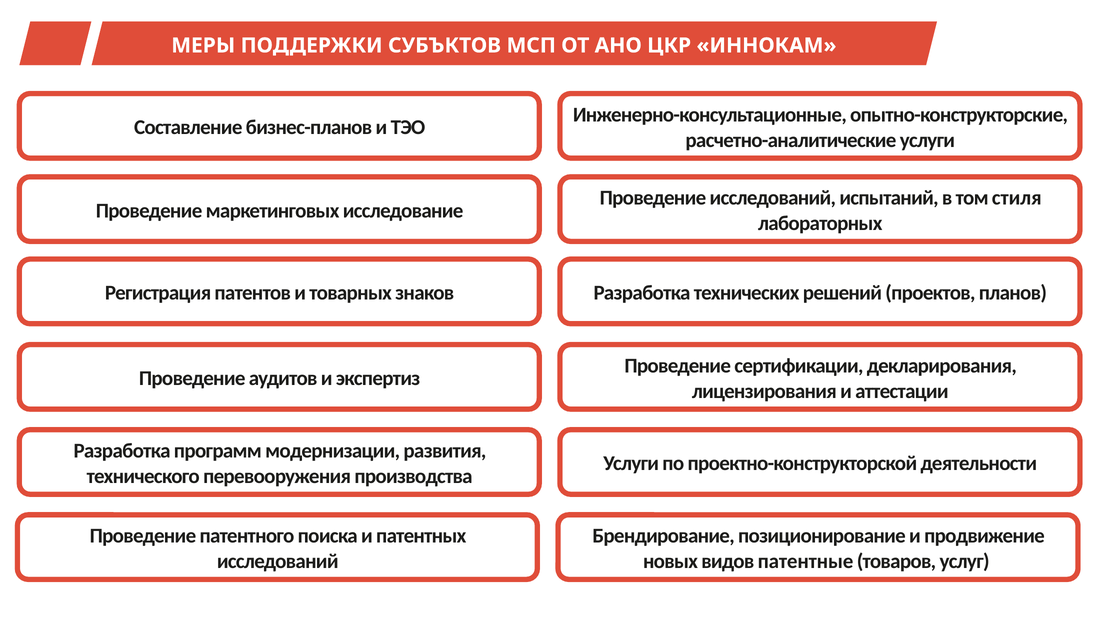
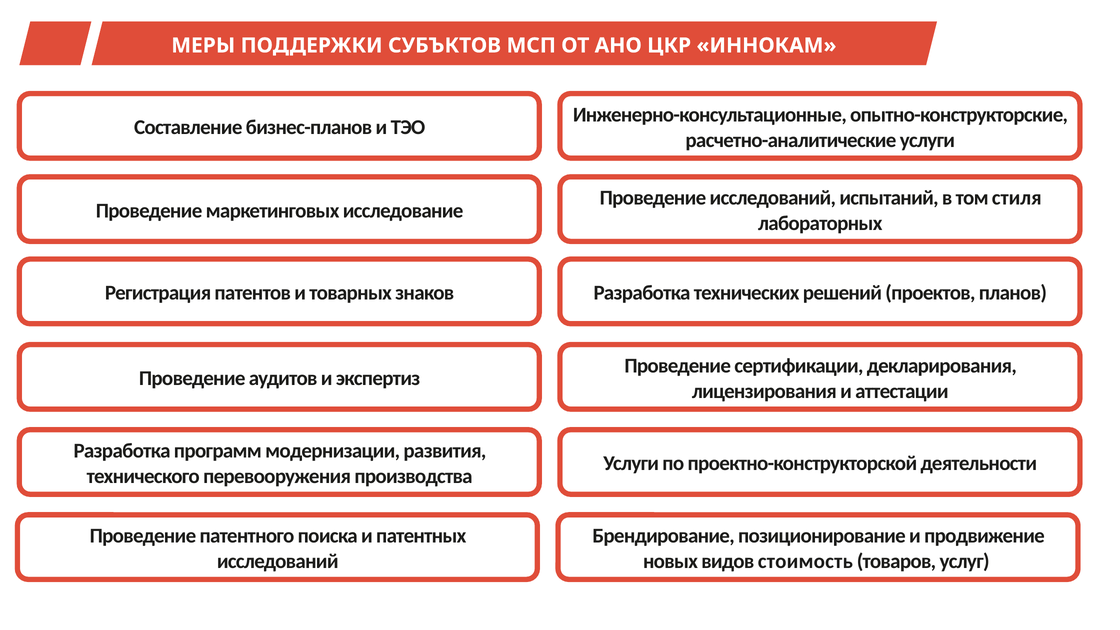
патентные: патентные -> стоимость
